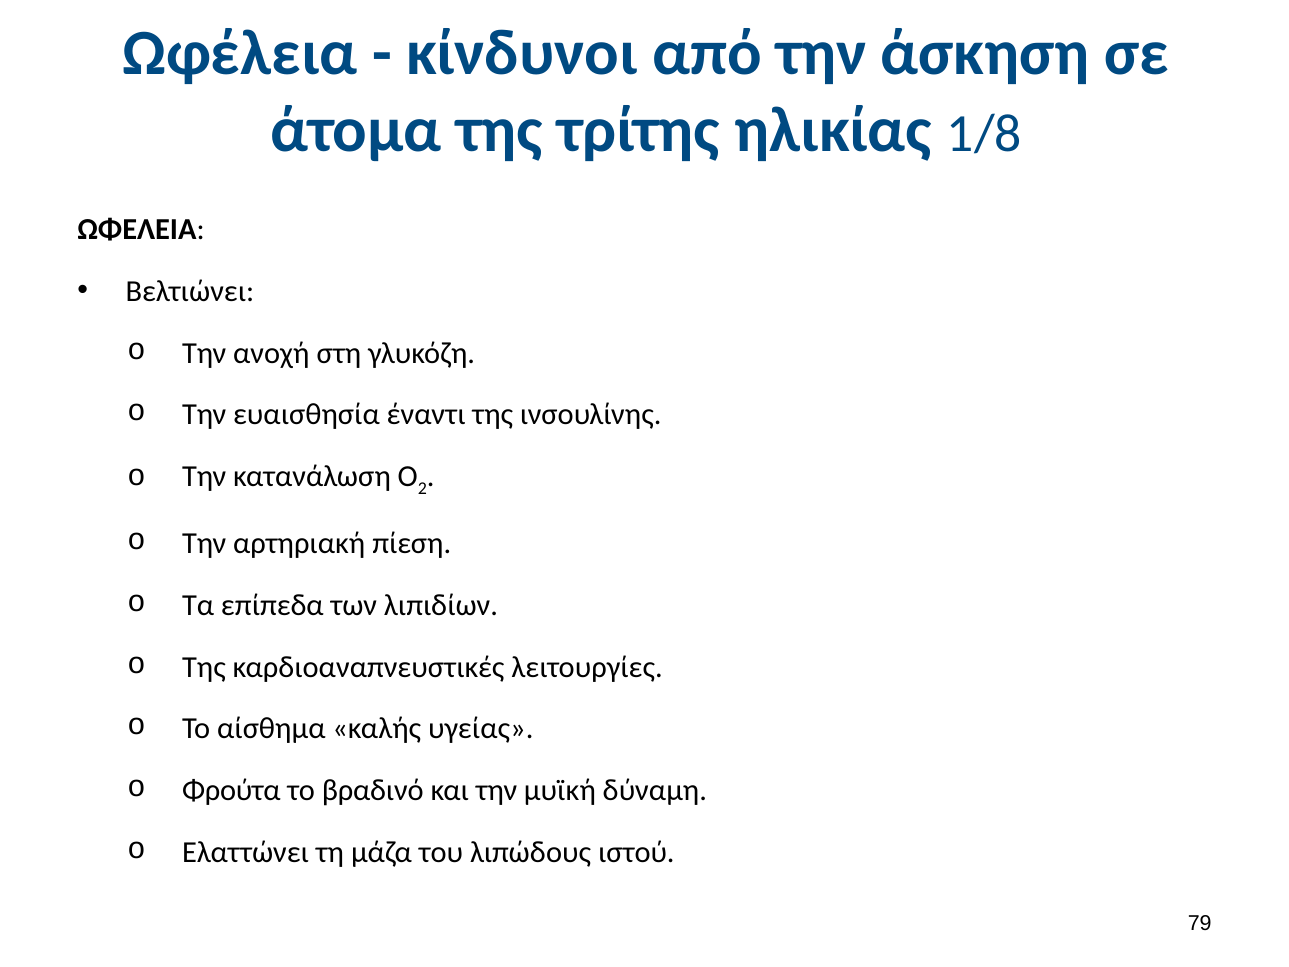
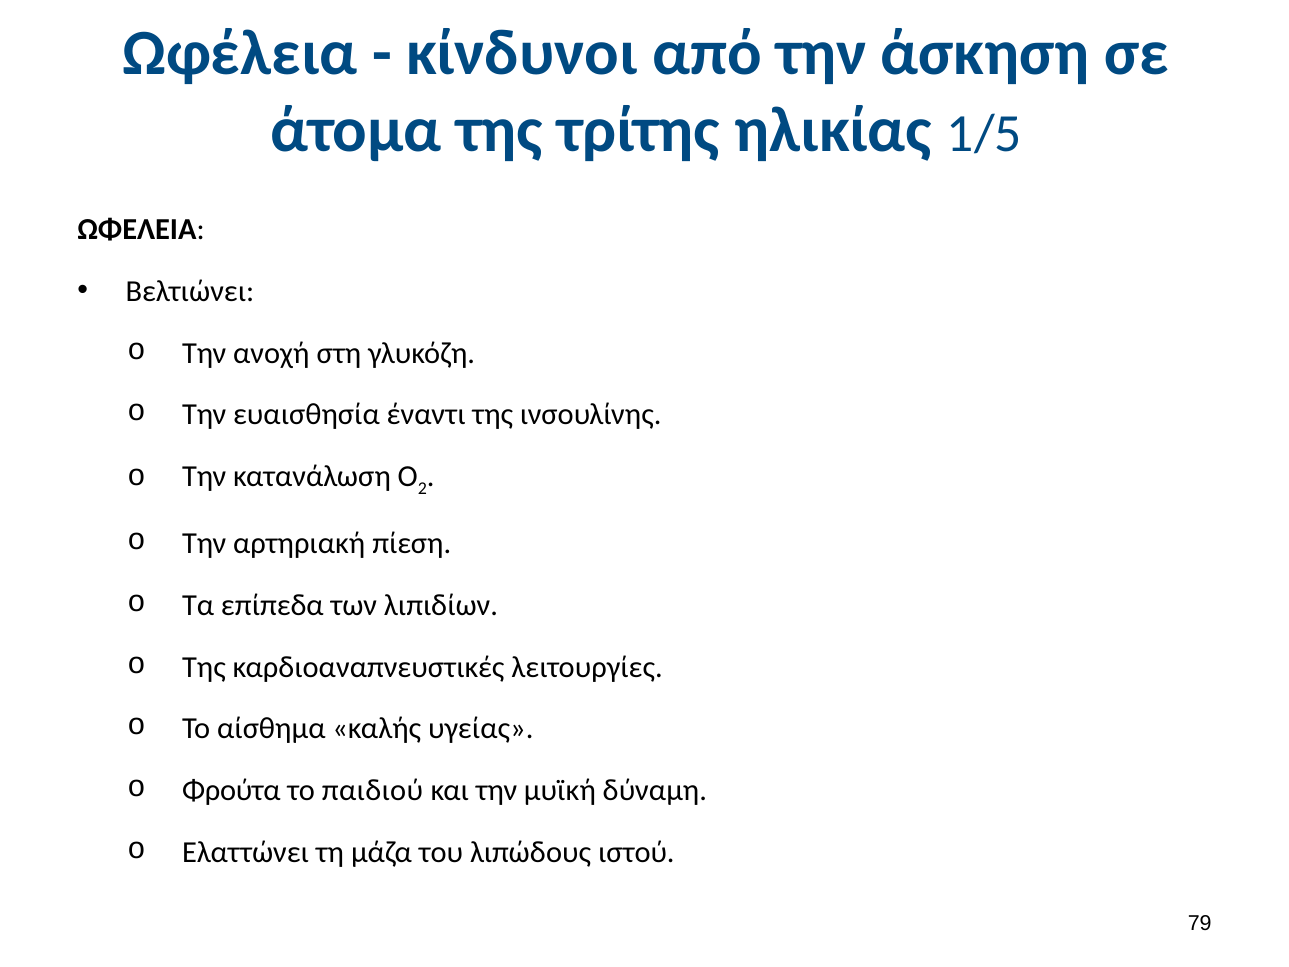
1/8: 1/8 -> 1/5
βραδινό: βραδινό -> παιδιού
